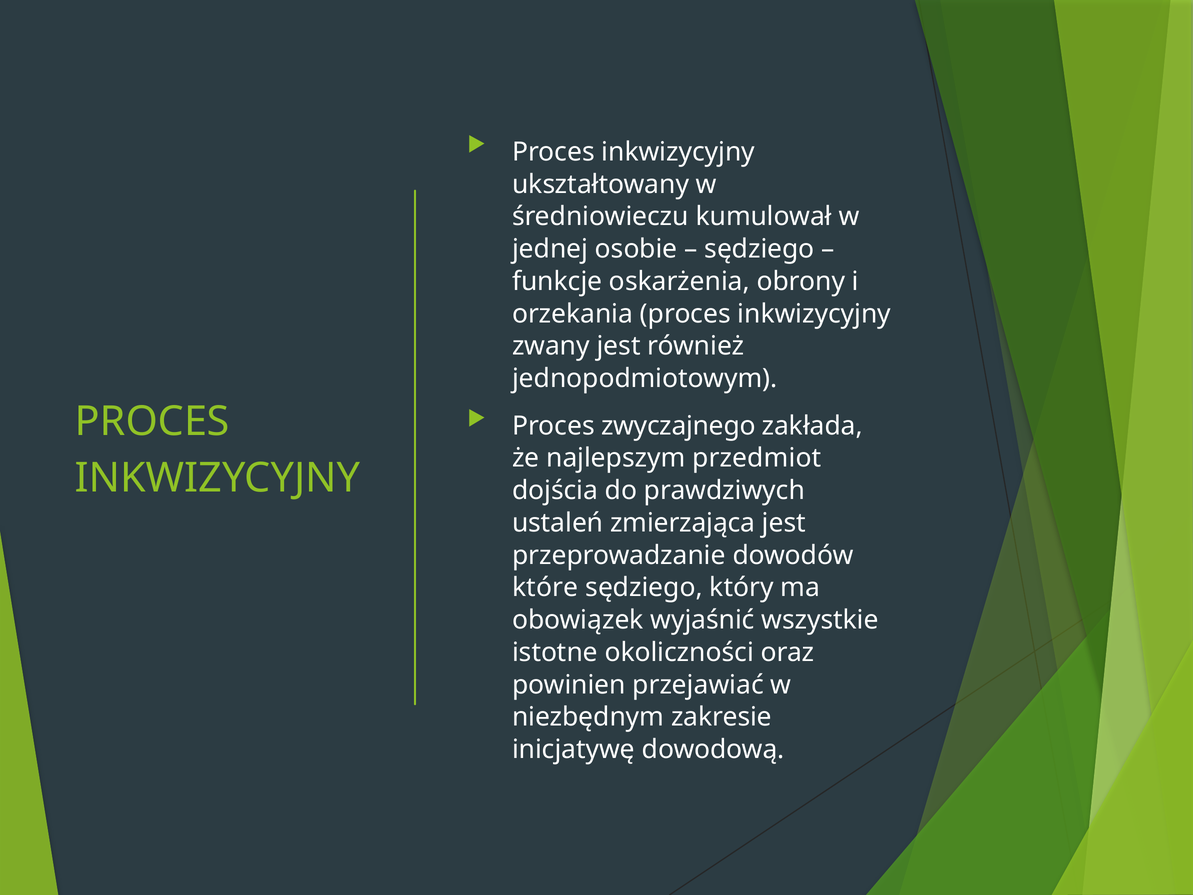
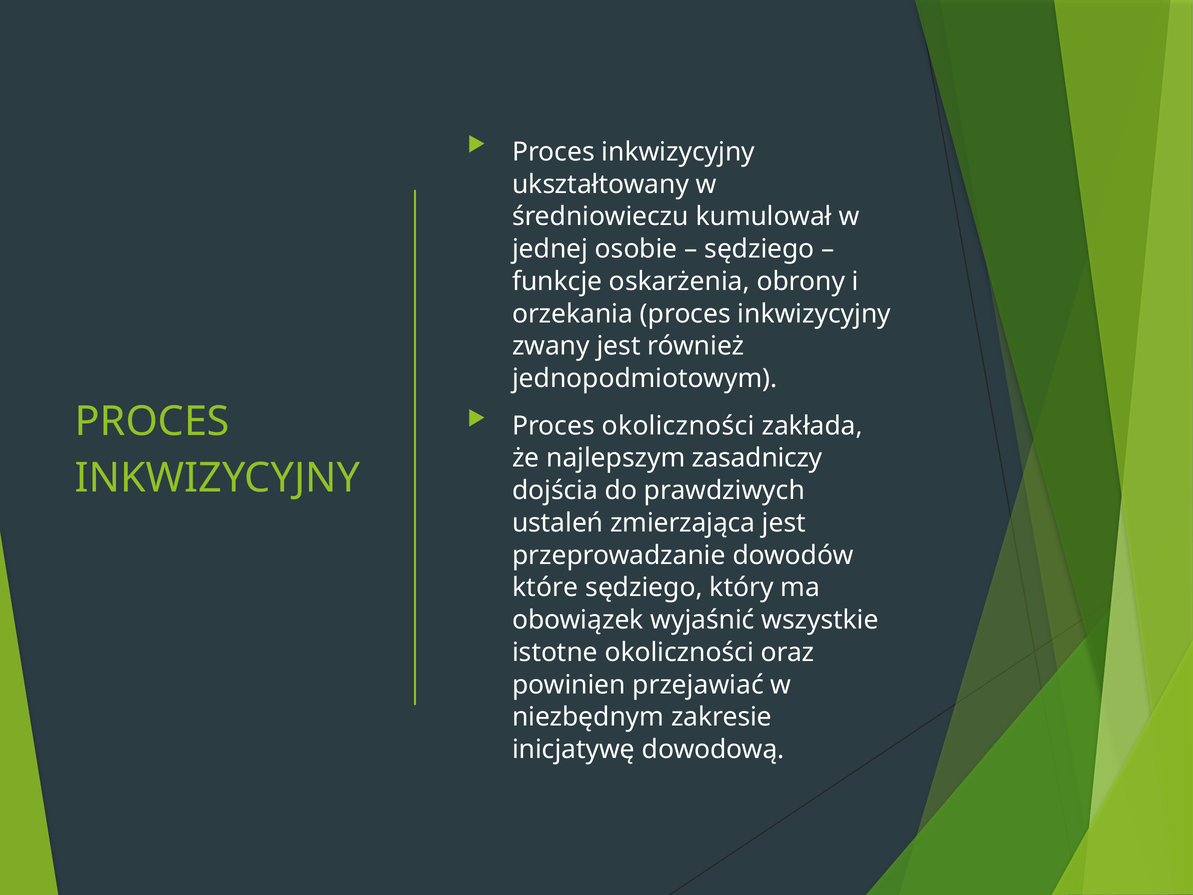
Proces zwyczajnego: zwyczajnego -> okoliczności
przedmiot: przedmiot -> zasadniczy
